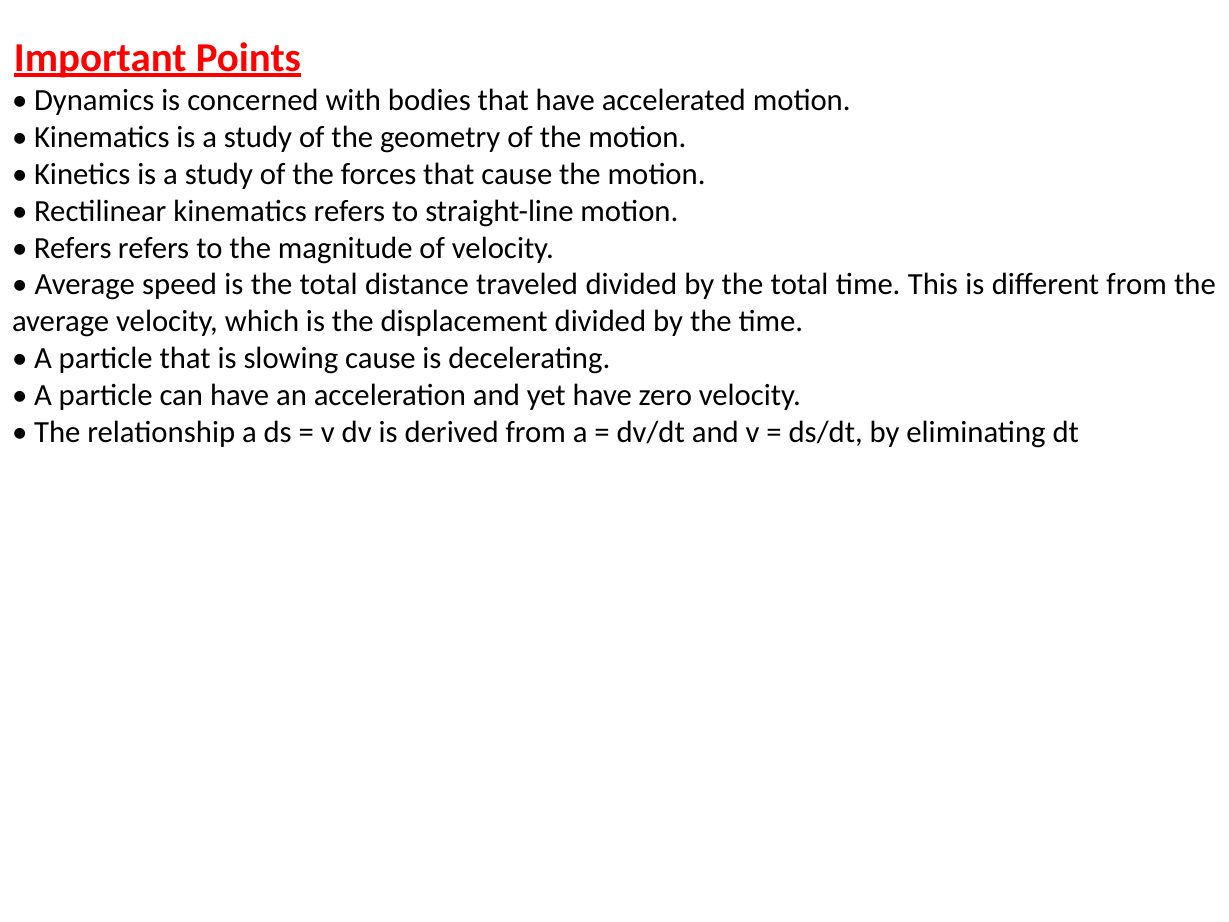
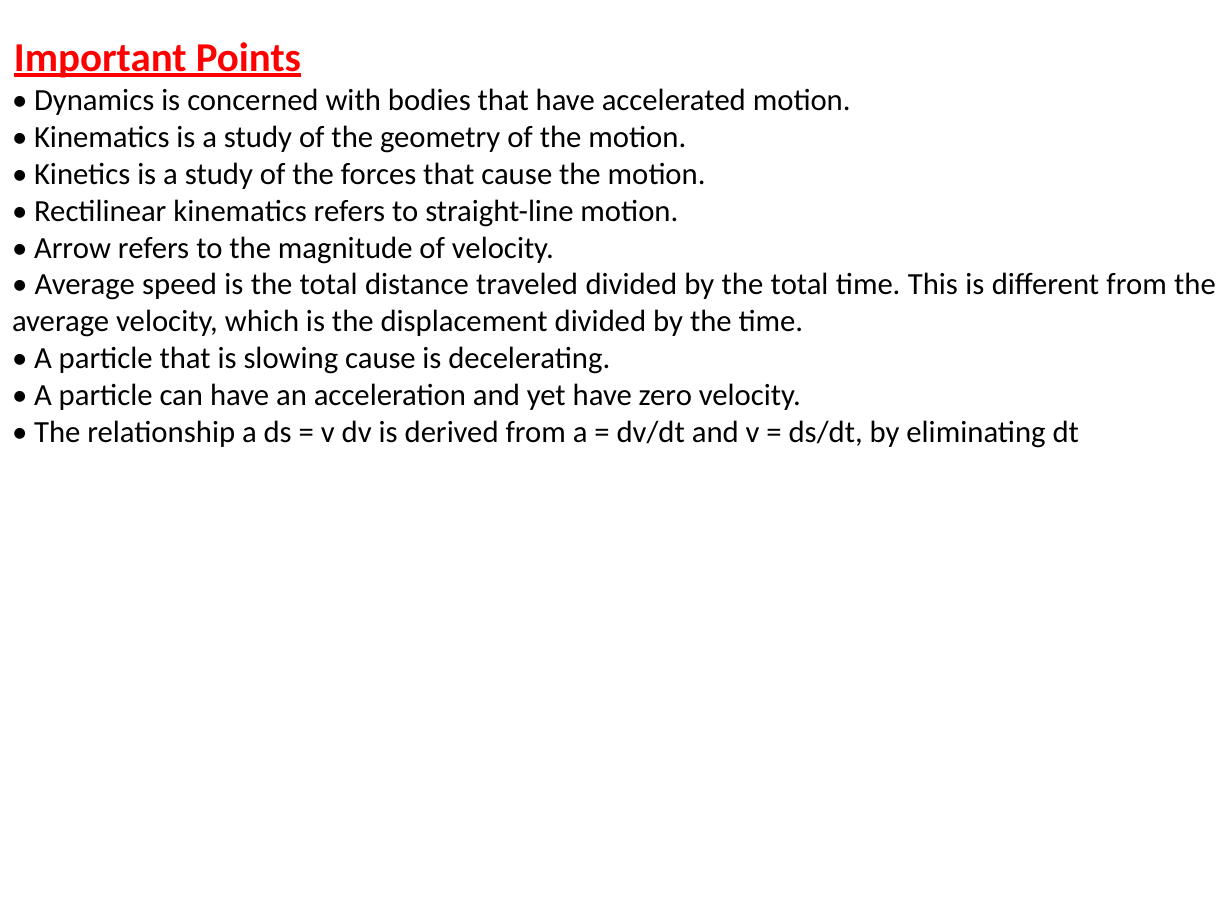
Refers at (73, 248): Refers -> Arrow
